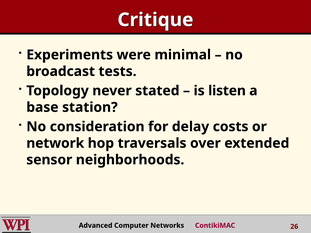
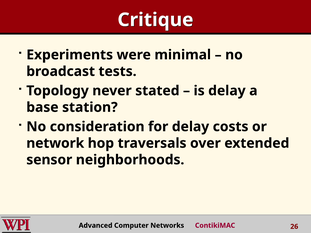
is listen: listen -> delay
